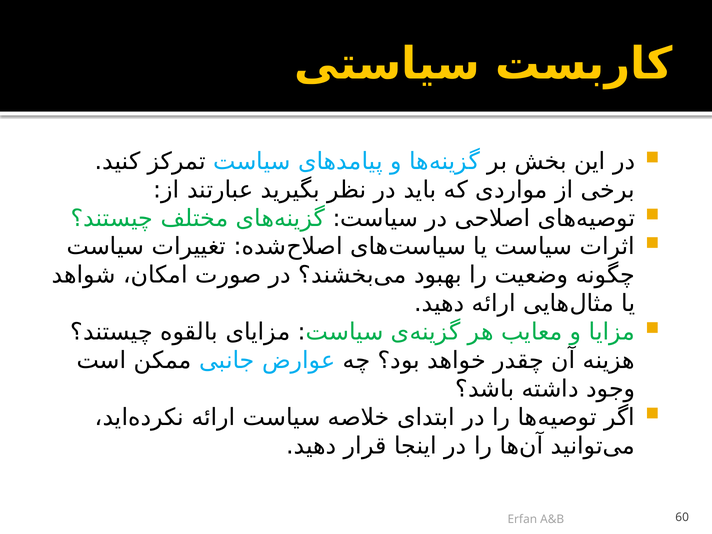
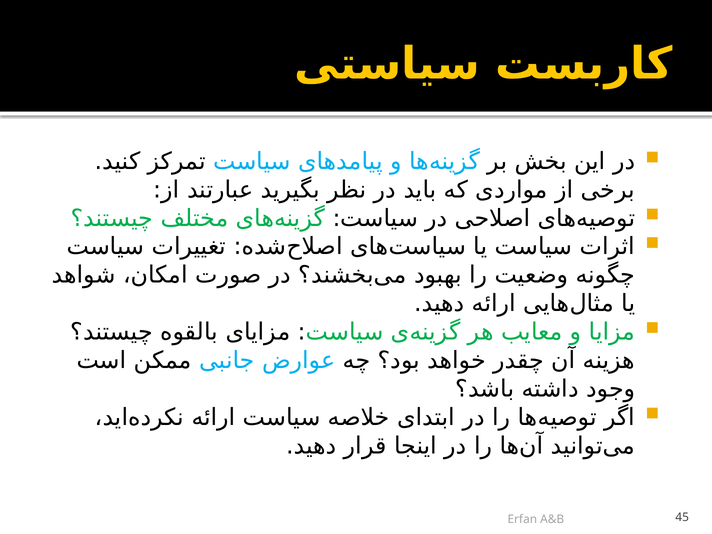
60: 60 -> 45
